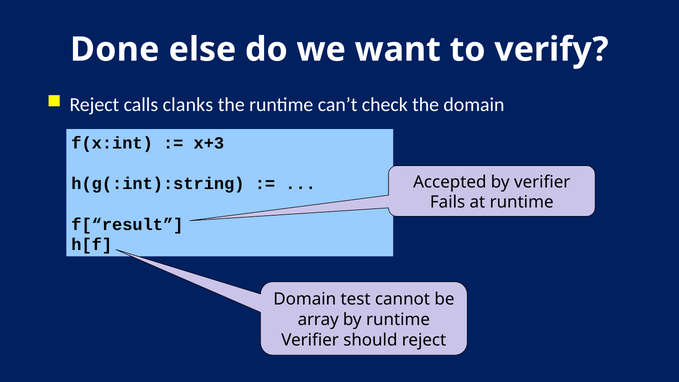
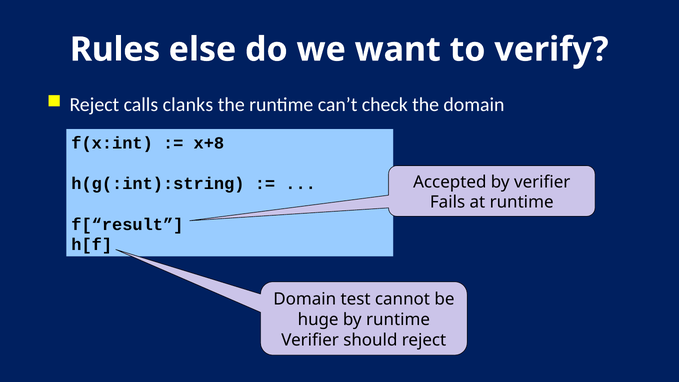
Done: Done -> Rules
x+3: x+3 -> x+8
array: array -> huge
